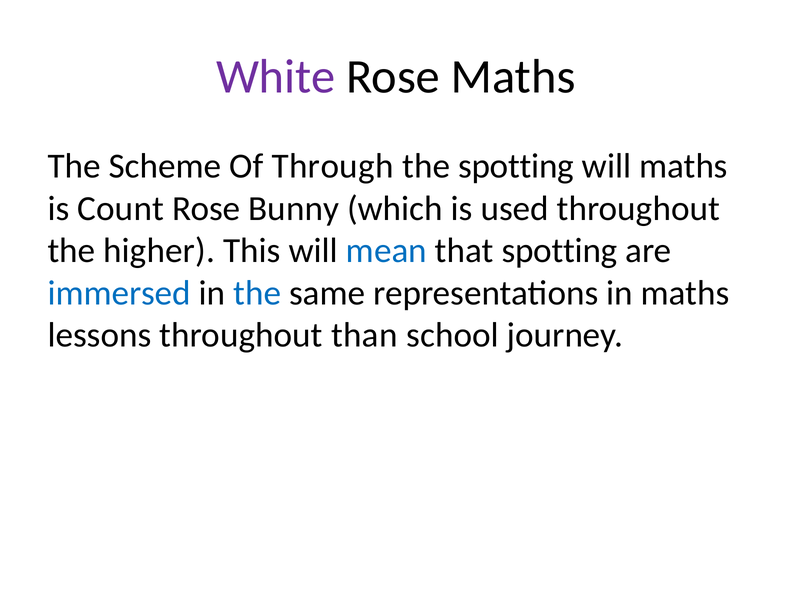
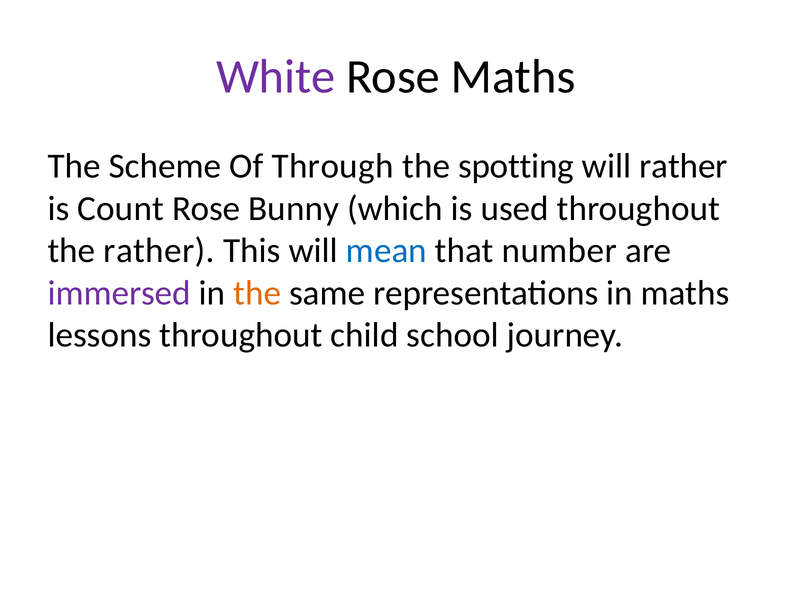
will maths: maths -> rather
the higher: higher -> rather
that spotting: spotting -> number
immersed colour: blue -> purple
the at (257, 293) colour: blue -> orange
than: than -> child
